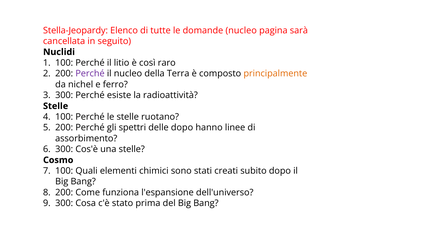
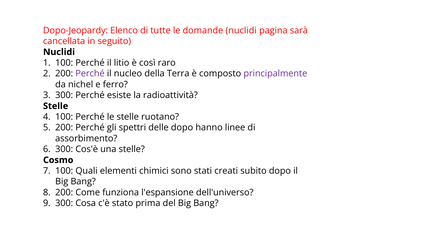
Stella-Jeopardy: Stella-Jeopardy -> Dopo-Jeopardy
domande nucleo: nucleo -> nuclidi
principalmente colour: orange -> purple
